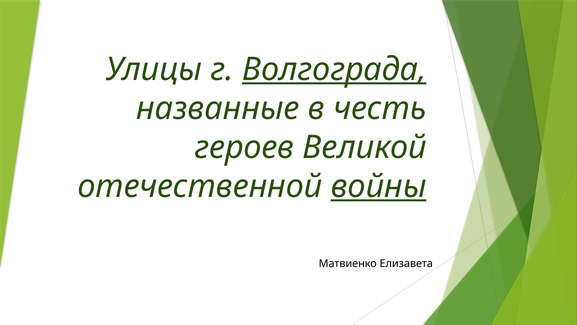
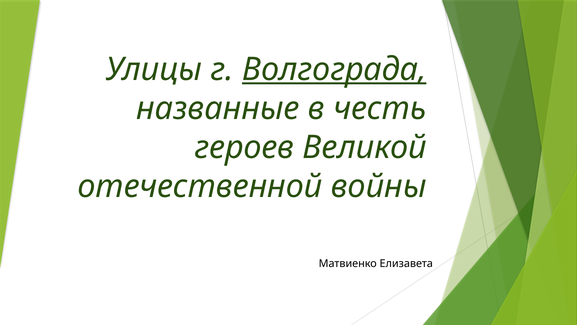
войны underline: present -> none
